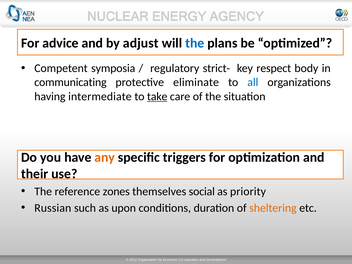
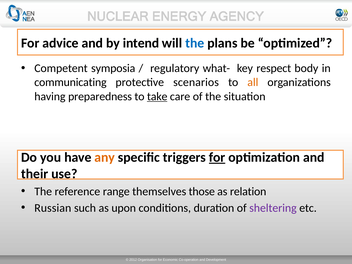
adjust: adjust -> intend
strict-: strict- -> what-
eliminate: eliminate -> scenarios
all colour: blue -> orange
intermediate: intermediate -> preparedness
for at (217, 157) underline: none -> present
zones: zones -> range
social: social -> those
priority: priority -> relation
sheltering colour: orange -> purple
